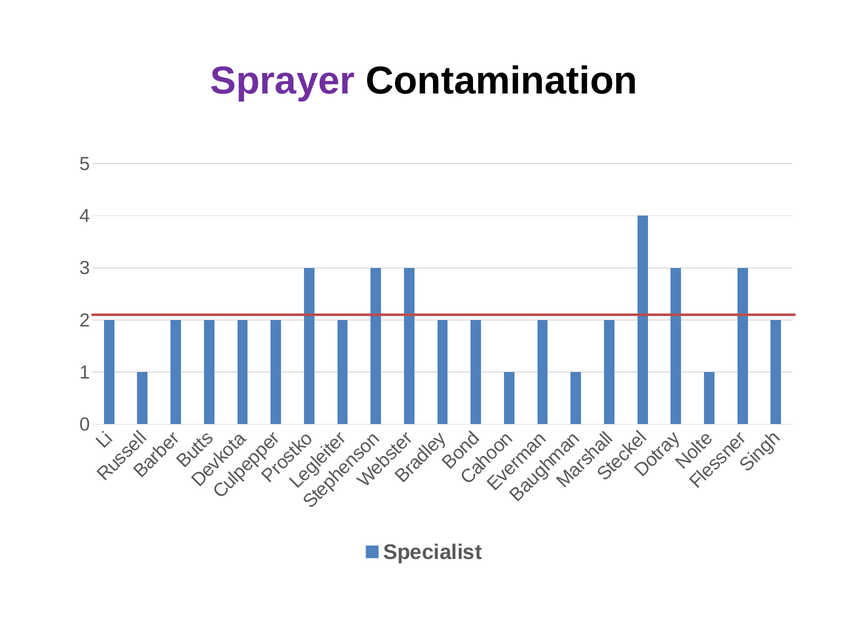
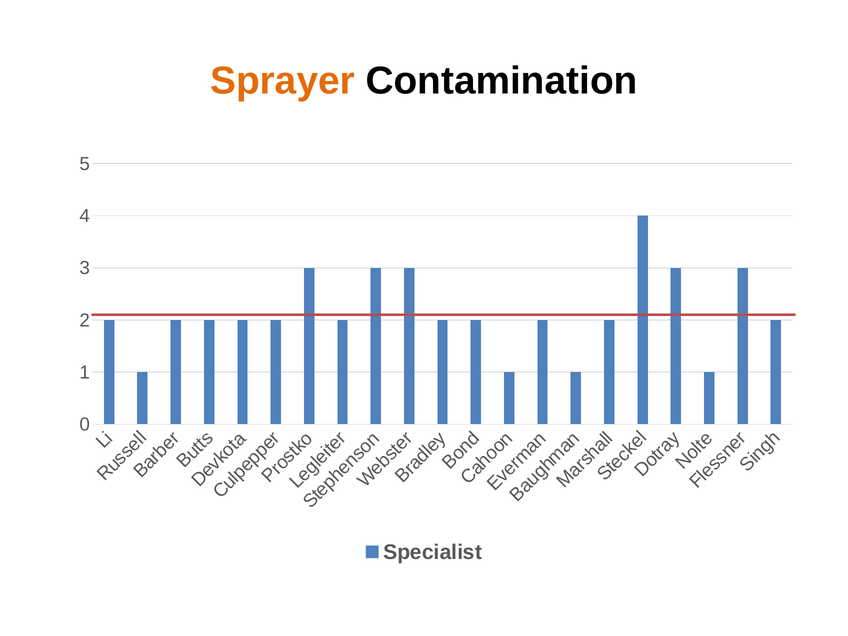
Sprayer colour: purple -> orange
